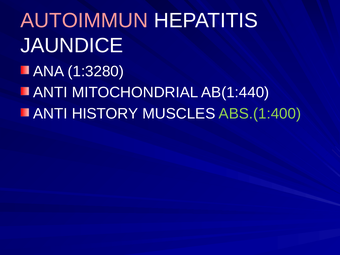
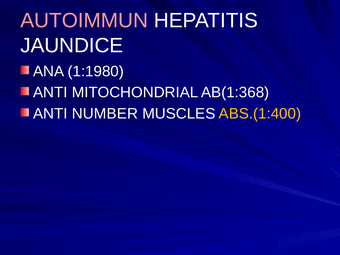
1:3280: 1:3280 -> 1:1980
AB(1:440: AB(1:440 -> AB(1:368
HISTORY: HISTORY -> NUMBER
ABS.(1:400 colour: light green -> yellow
